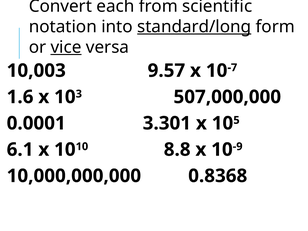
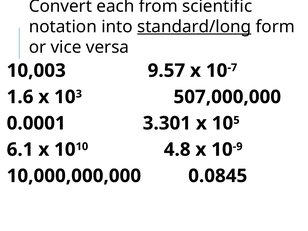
vice underline: present -> none
8.8: 8.8 -> 4.8
0.8368: 0.8368 -> 0.0845
